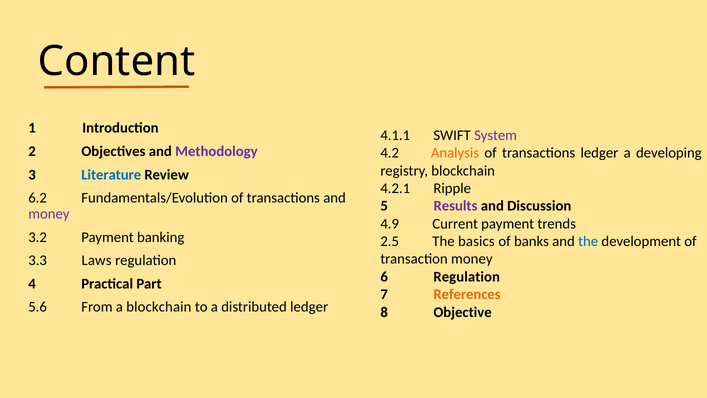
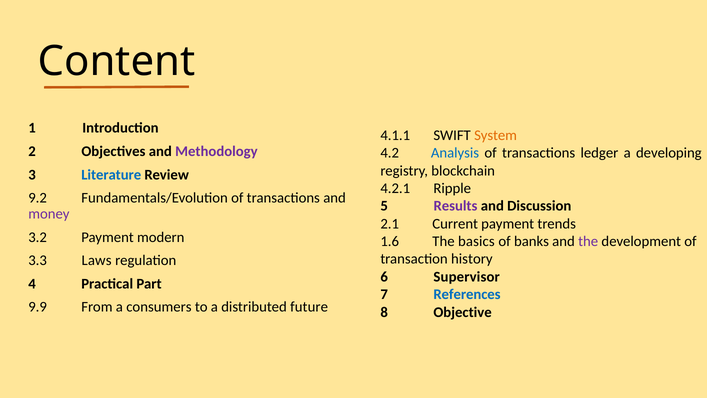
System colour: purple -> orange
Analysis colour: orange -> blue
6.2: 6.2 -> 9.2
4.9: 4.9 -> 2.1
banking: banking -> modern
2.5: 2.5 -> 1.6
the at (588, 241) colour: blue -> purple
transaction money: money -> history
6 Regulation: Regulation -> Supervisor
References colour: orange -> blue
5.6: 5.6 -> 9.9
a blockchain: blockchain -> consumers
distributed ledger: ledger -> future
